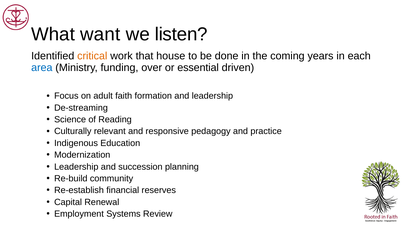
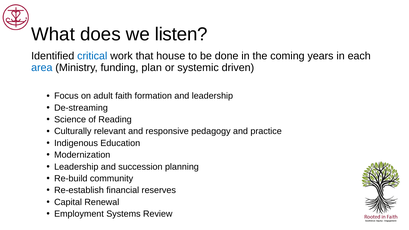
want: want -> does
critical colour: orange -> blue
over: over -> plan
essential: essential -> systemic
